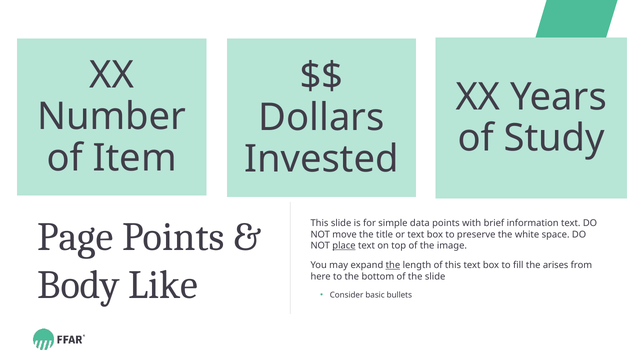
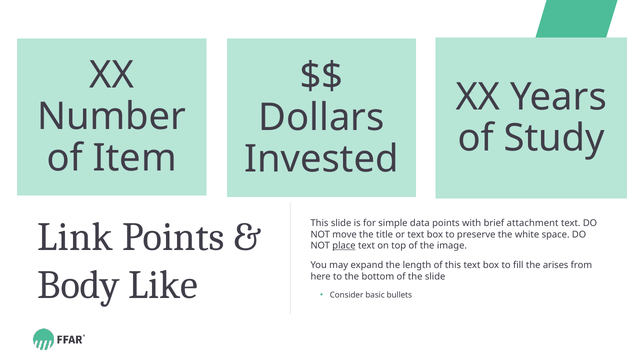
Page: Page -> Link
information: information -> attachment
the at (393, 265) underline: present -> none
